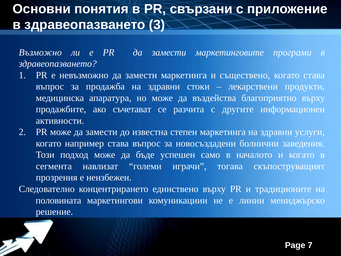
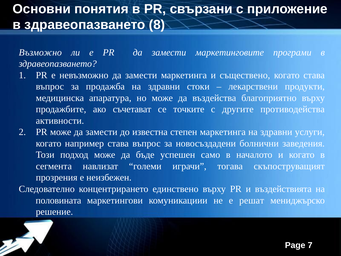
3: 3 -> 8
разчита: разчита -> точките
информационен: информационен -> противодейства
традиционите: традиционите -> въздействията
линии: линии -> решат
